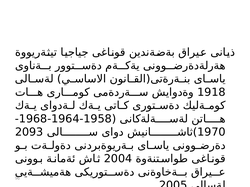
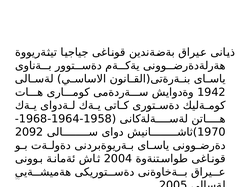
1918: 1918 -> 1942
2093: 2093 -> 2092
